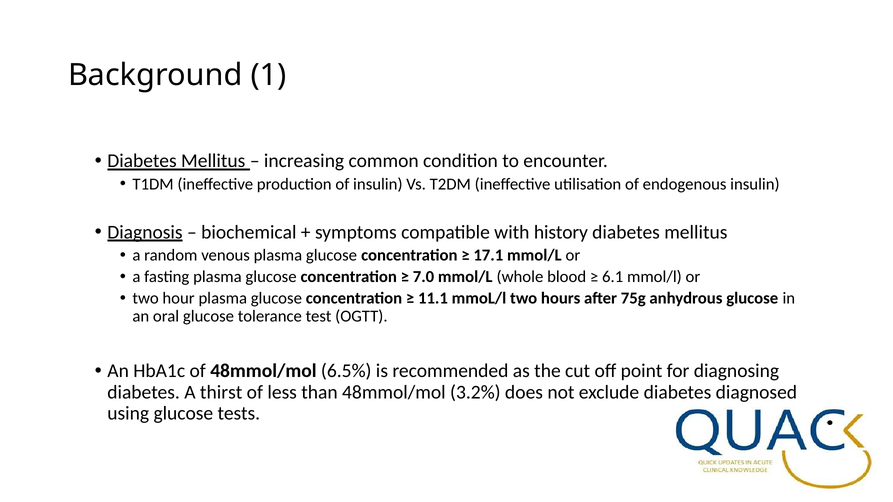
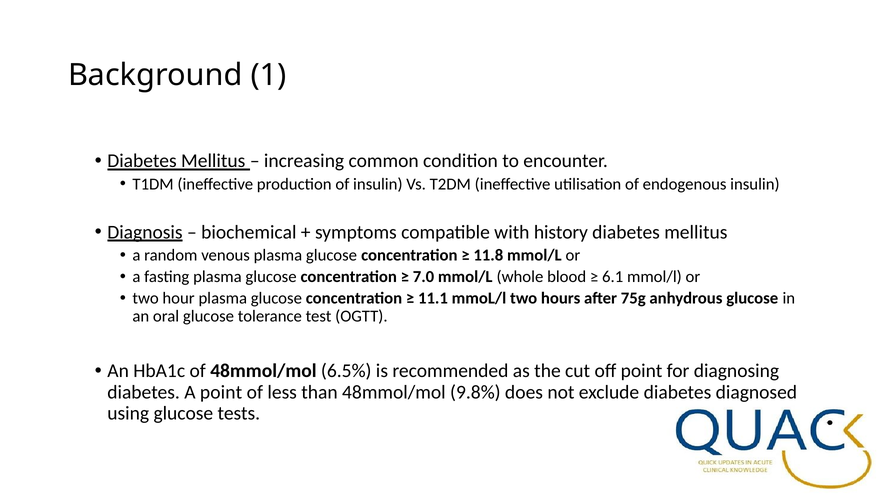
17.1: 17.1 -> 11.8
A thirst: thirst -> point
3.2%: 3.2% -> 9.8%
